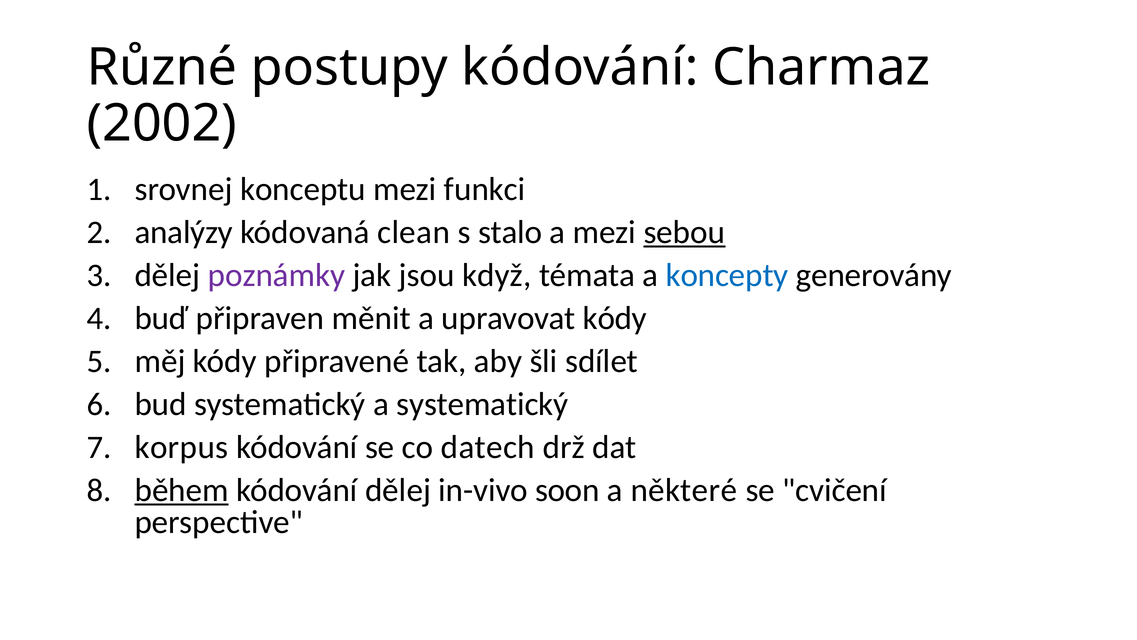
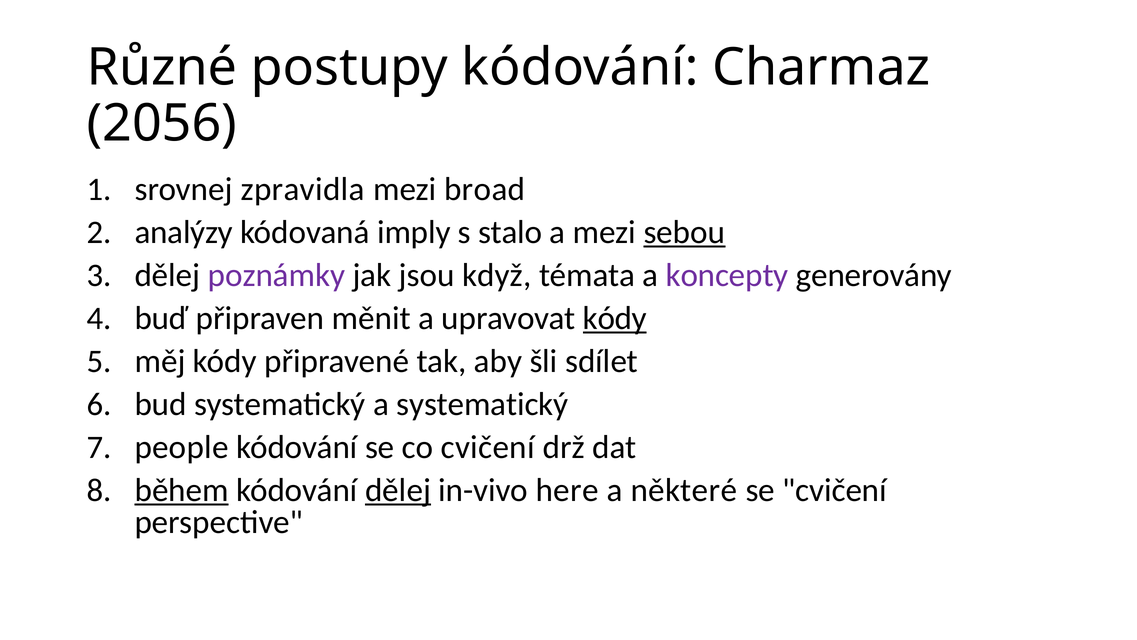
2002: 2002 -> 2056
konceptu: konceptu -> zpravidla
funkci: funkci -> broad
clean: clean -> imply
koncepty colour: blue -> purple
kódy at (615, 318) underline: none -> present
korpus: korpus -> people
co datech: datech -> cvičení
dělej at (398, 490) underline: none -> present
soon: soon -> here
